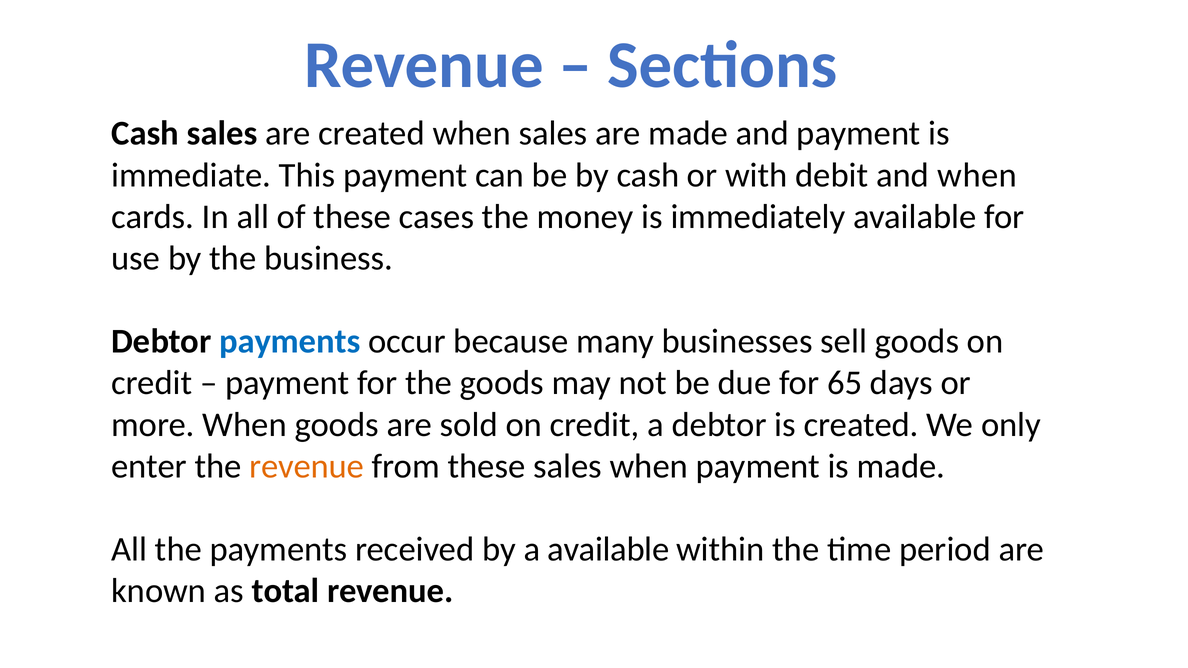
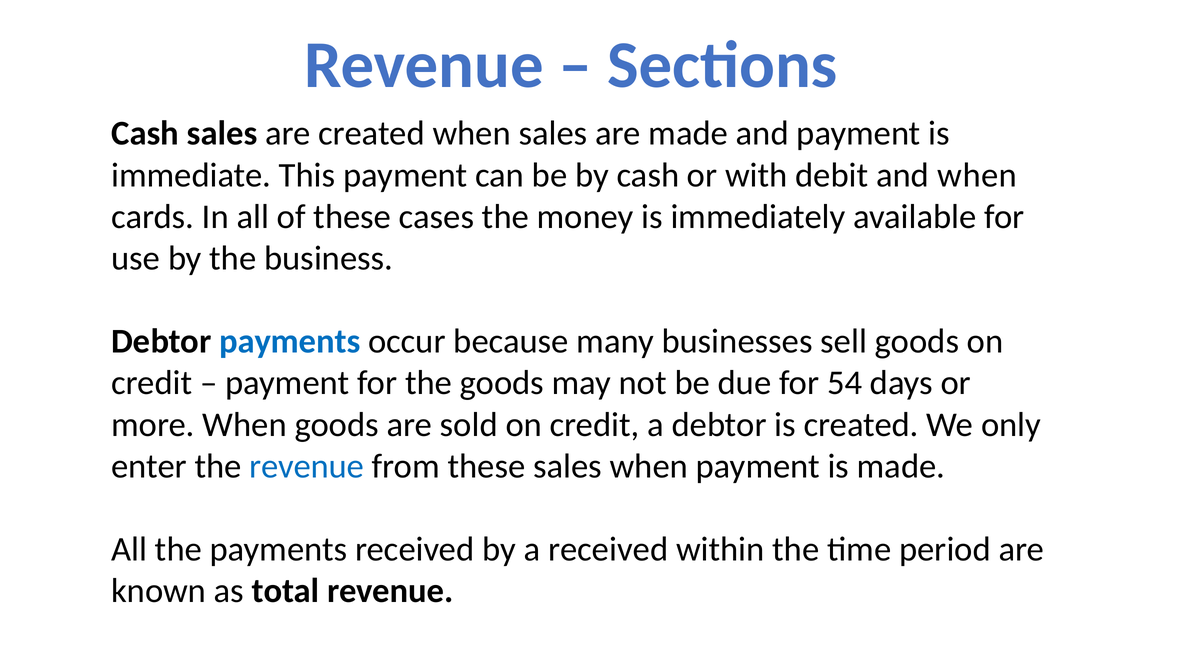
65: 65 -> 54
revenue at (307, 466) colour: orange -> blue
a available: available -> received
